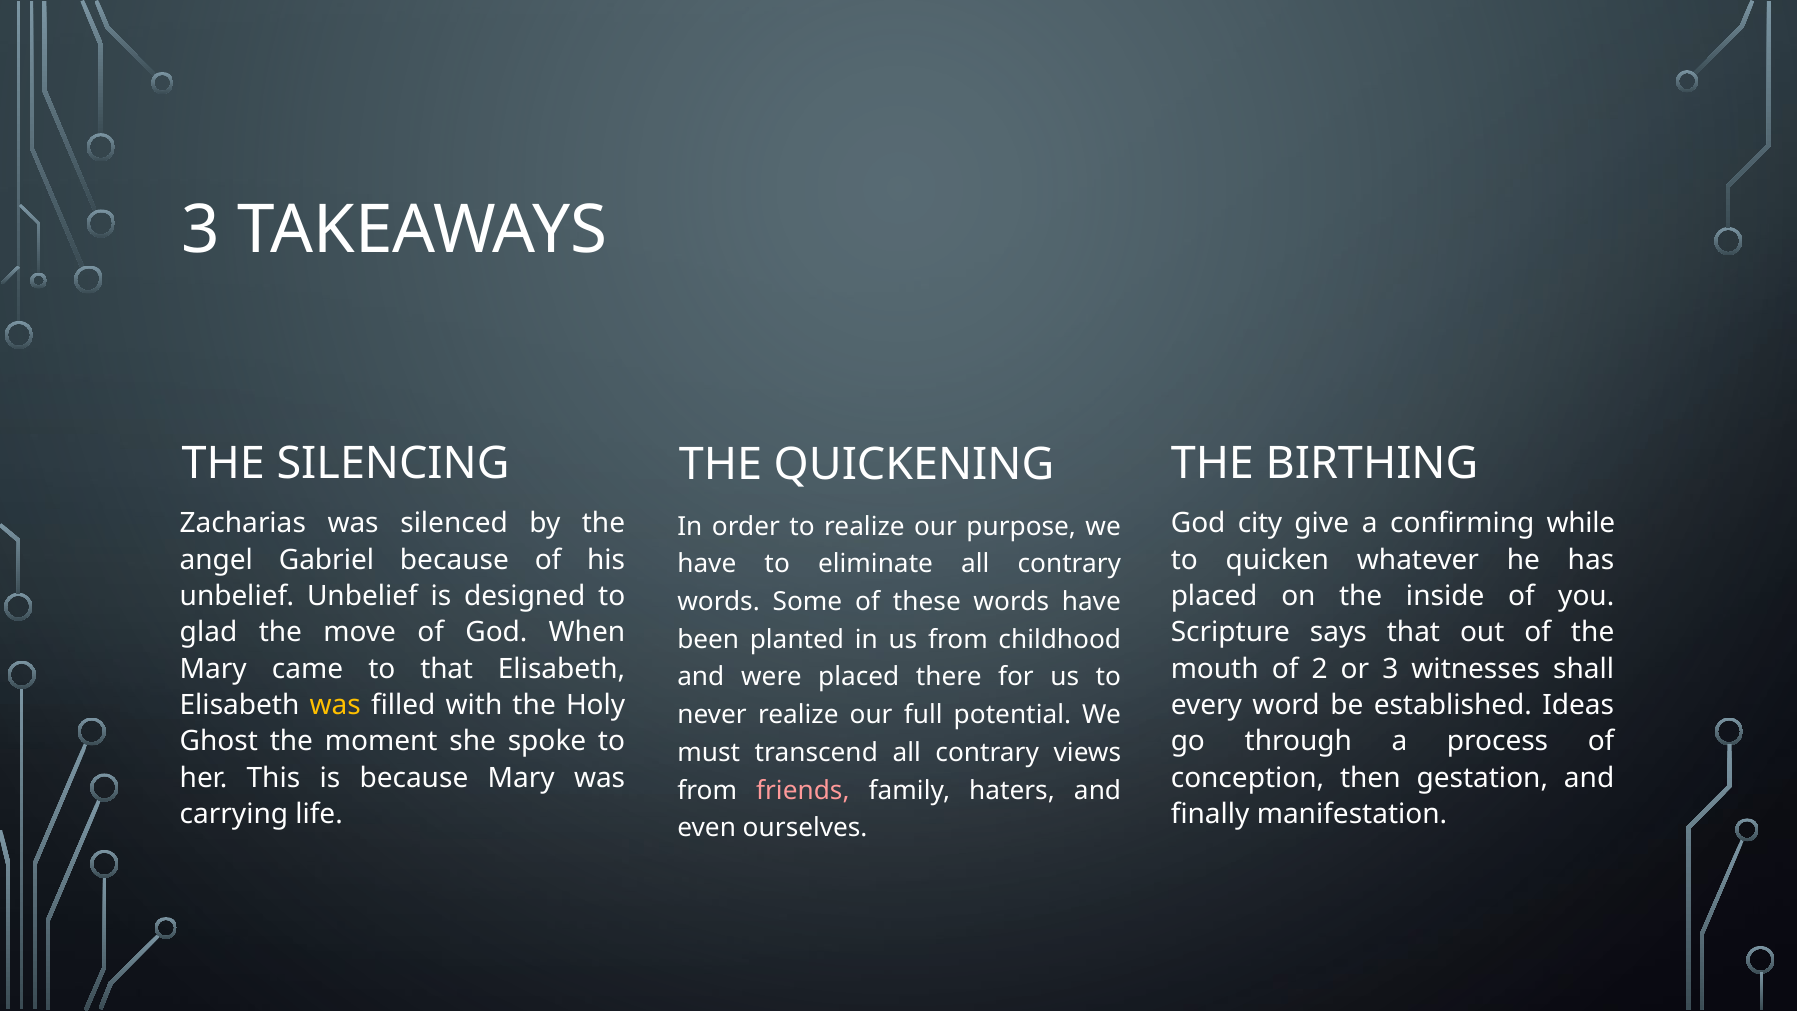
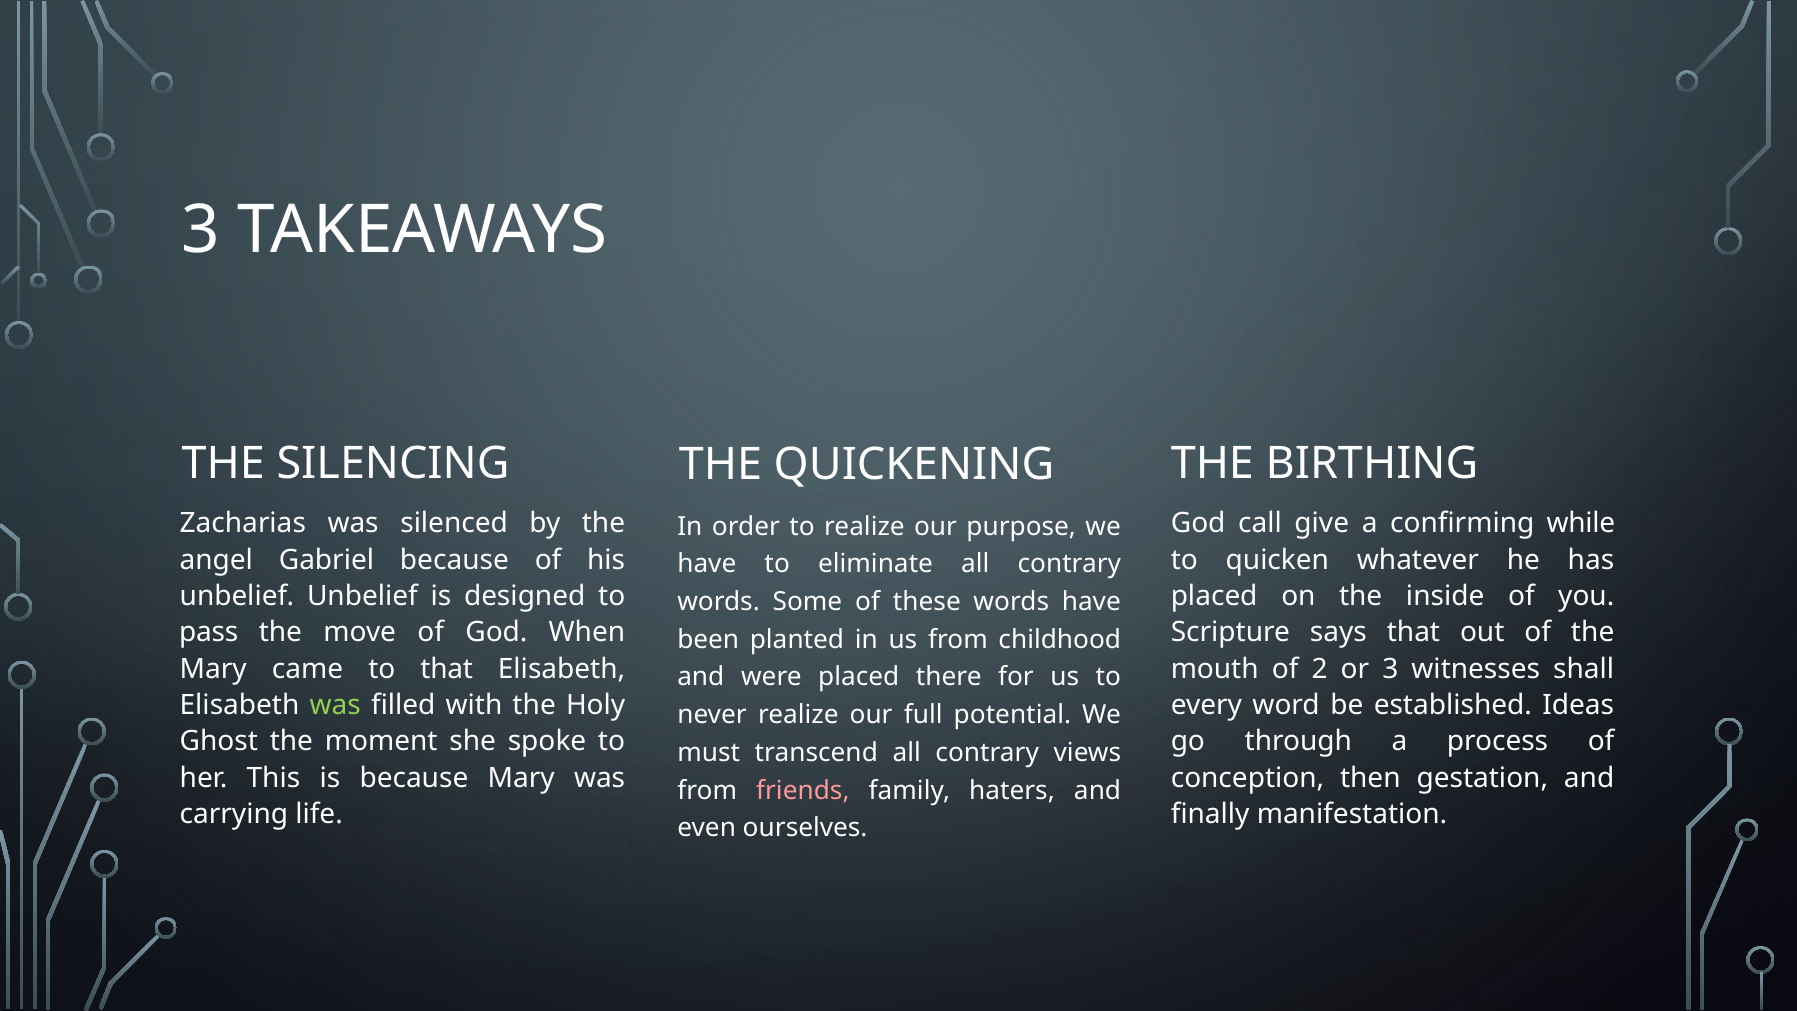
city: city -> call
glad: glad -> pass
was at (335, 705) colour: yellow -> light green
